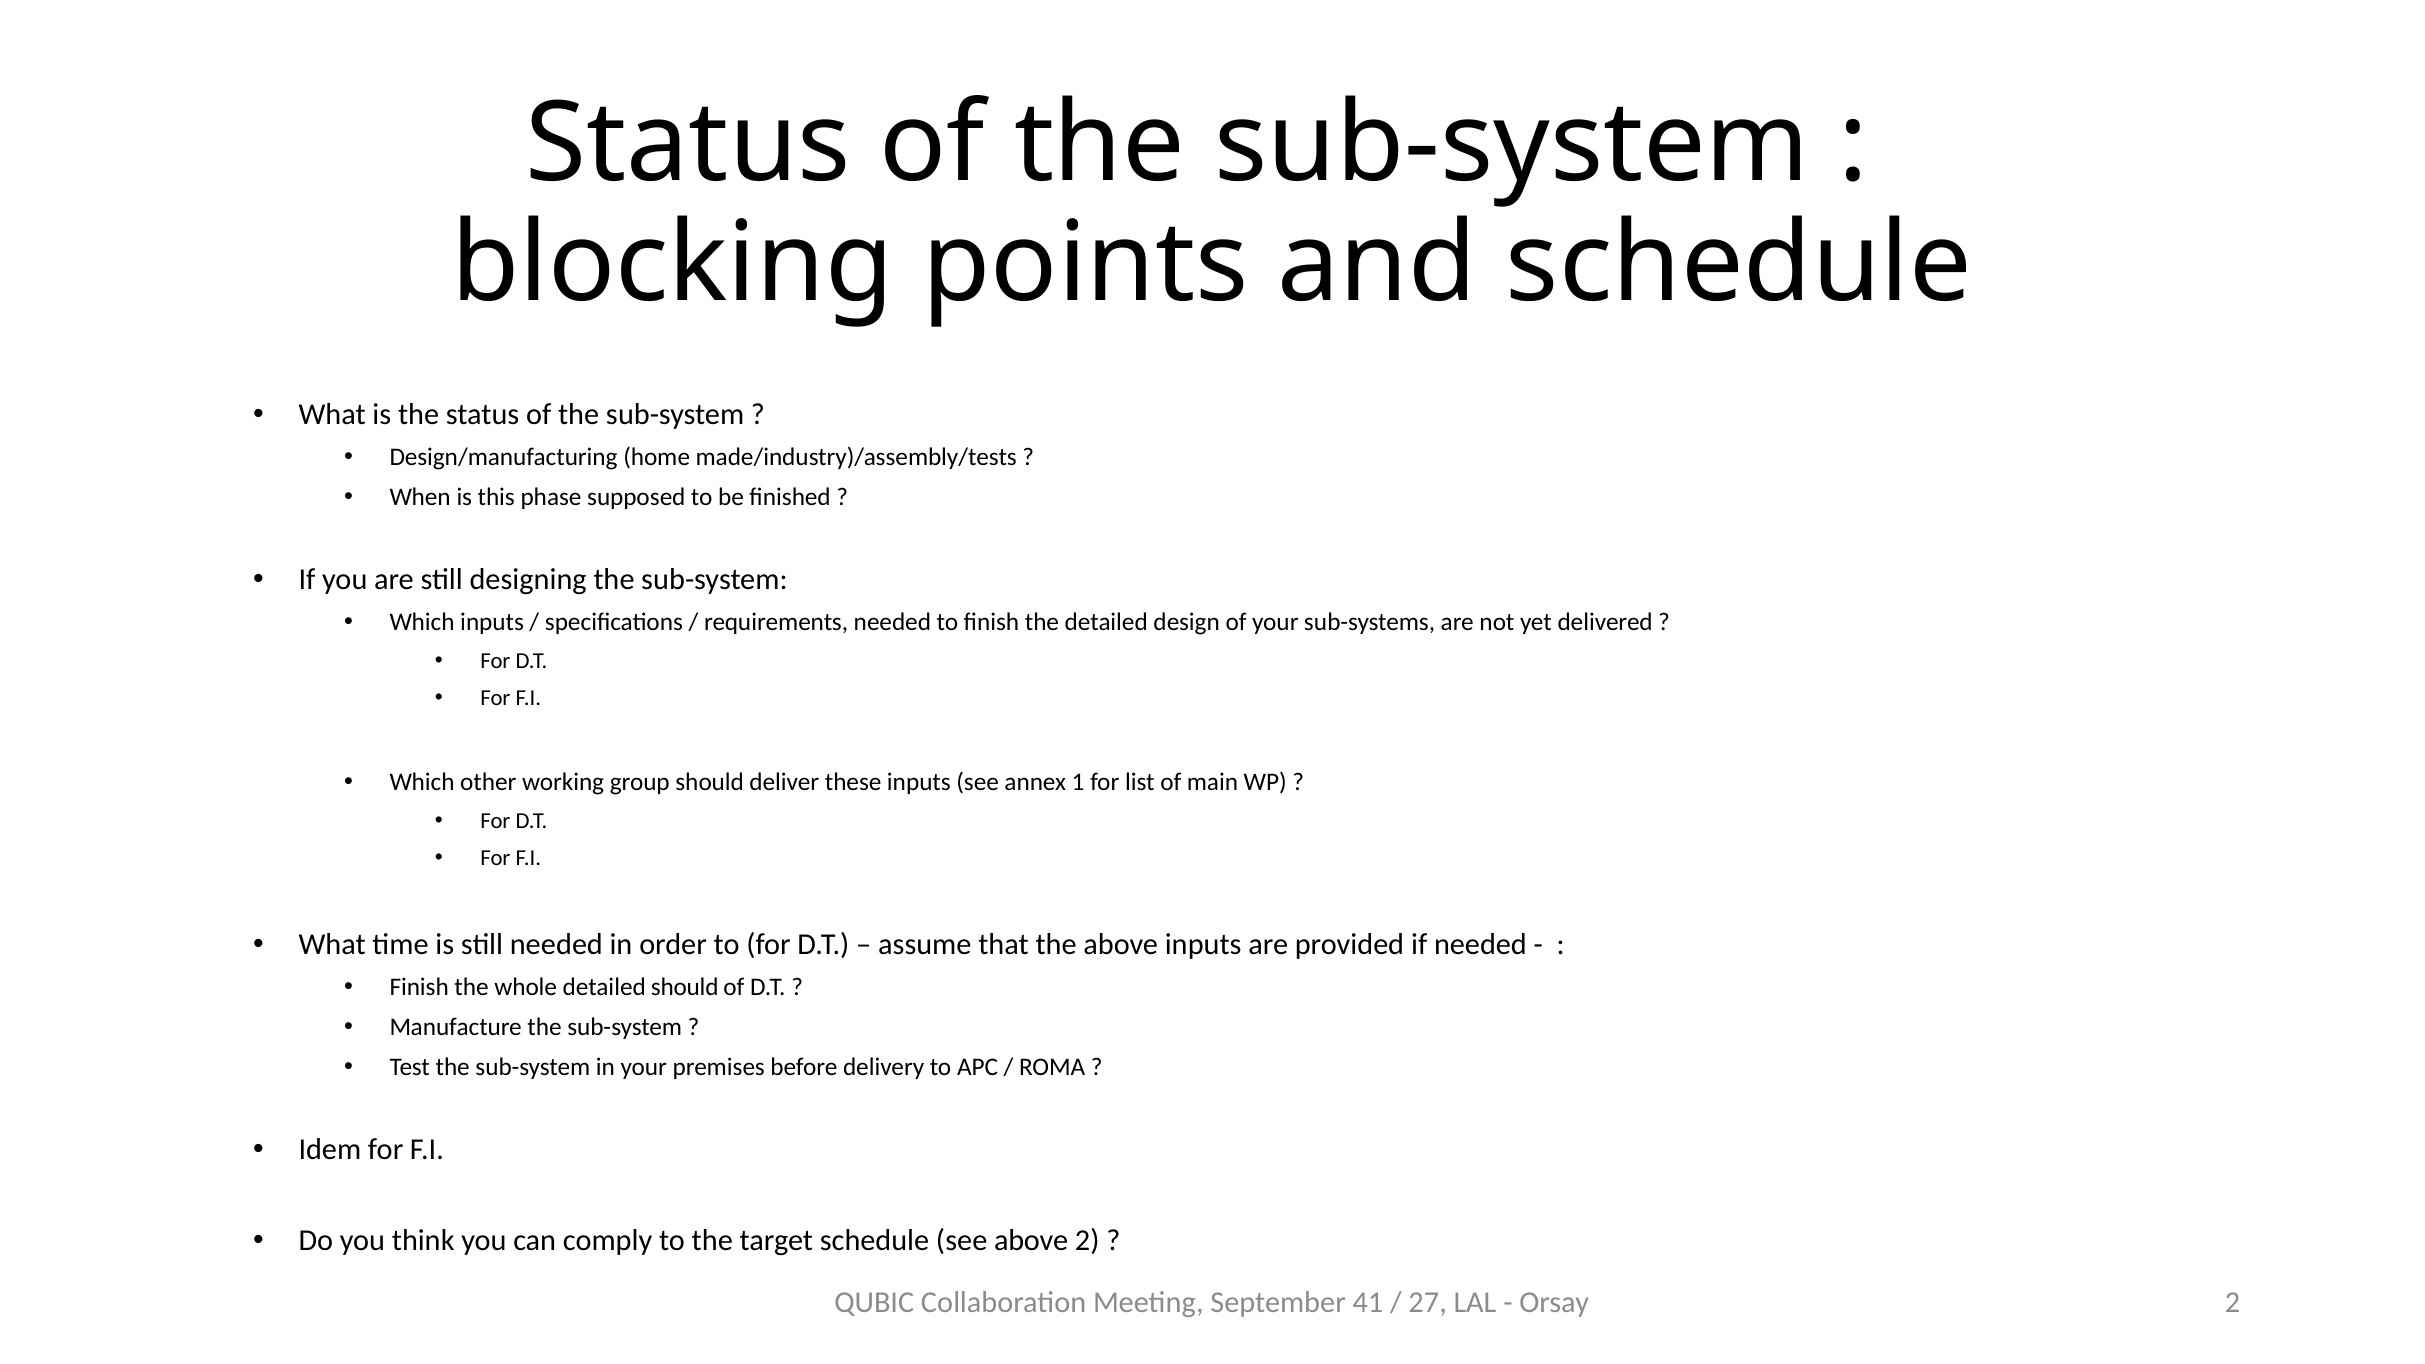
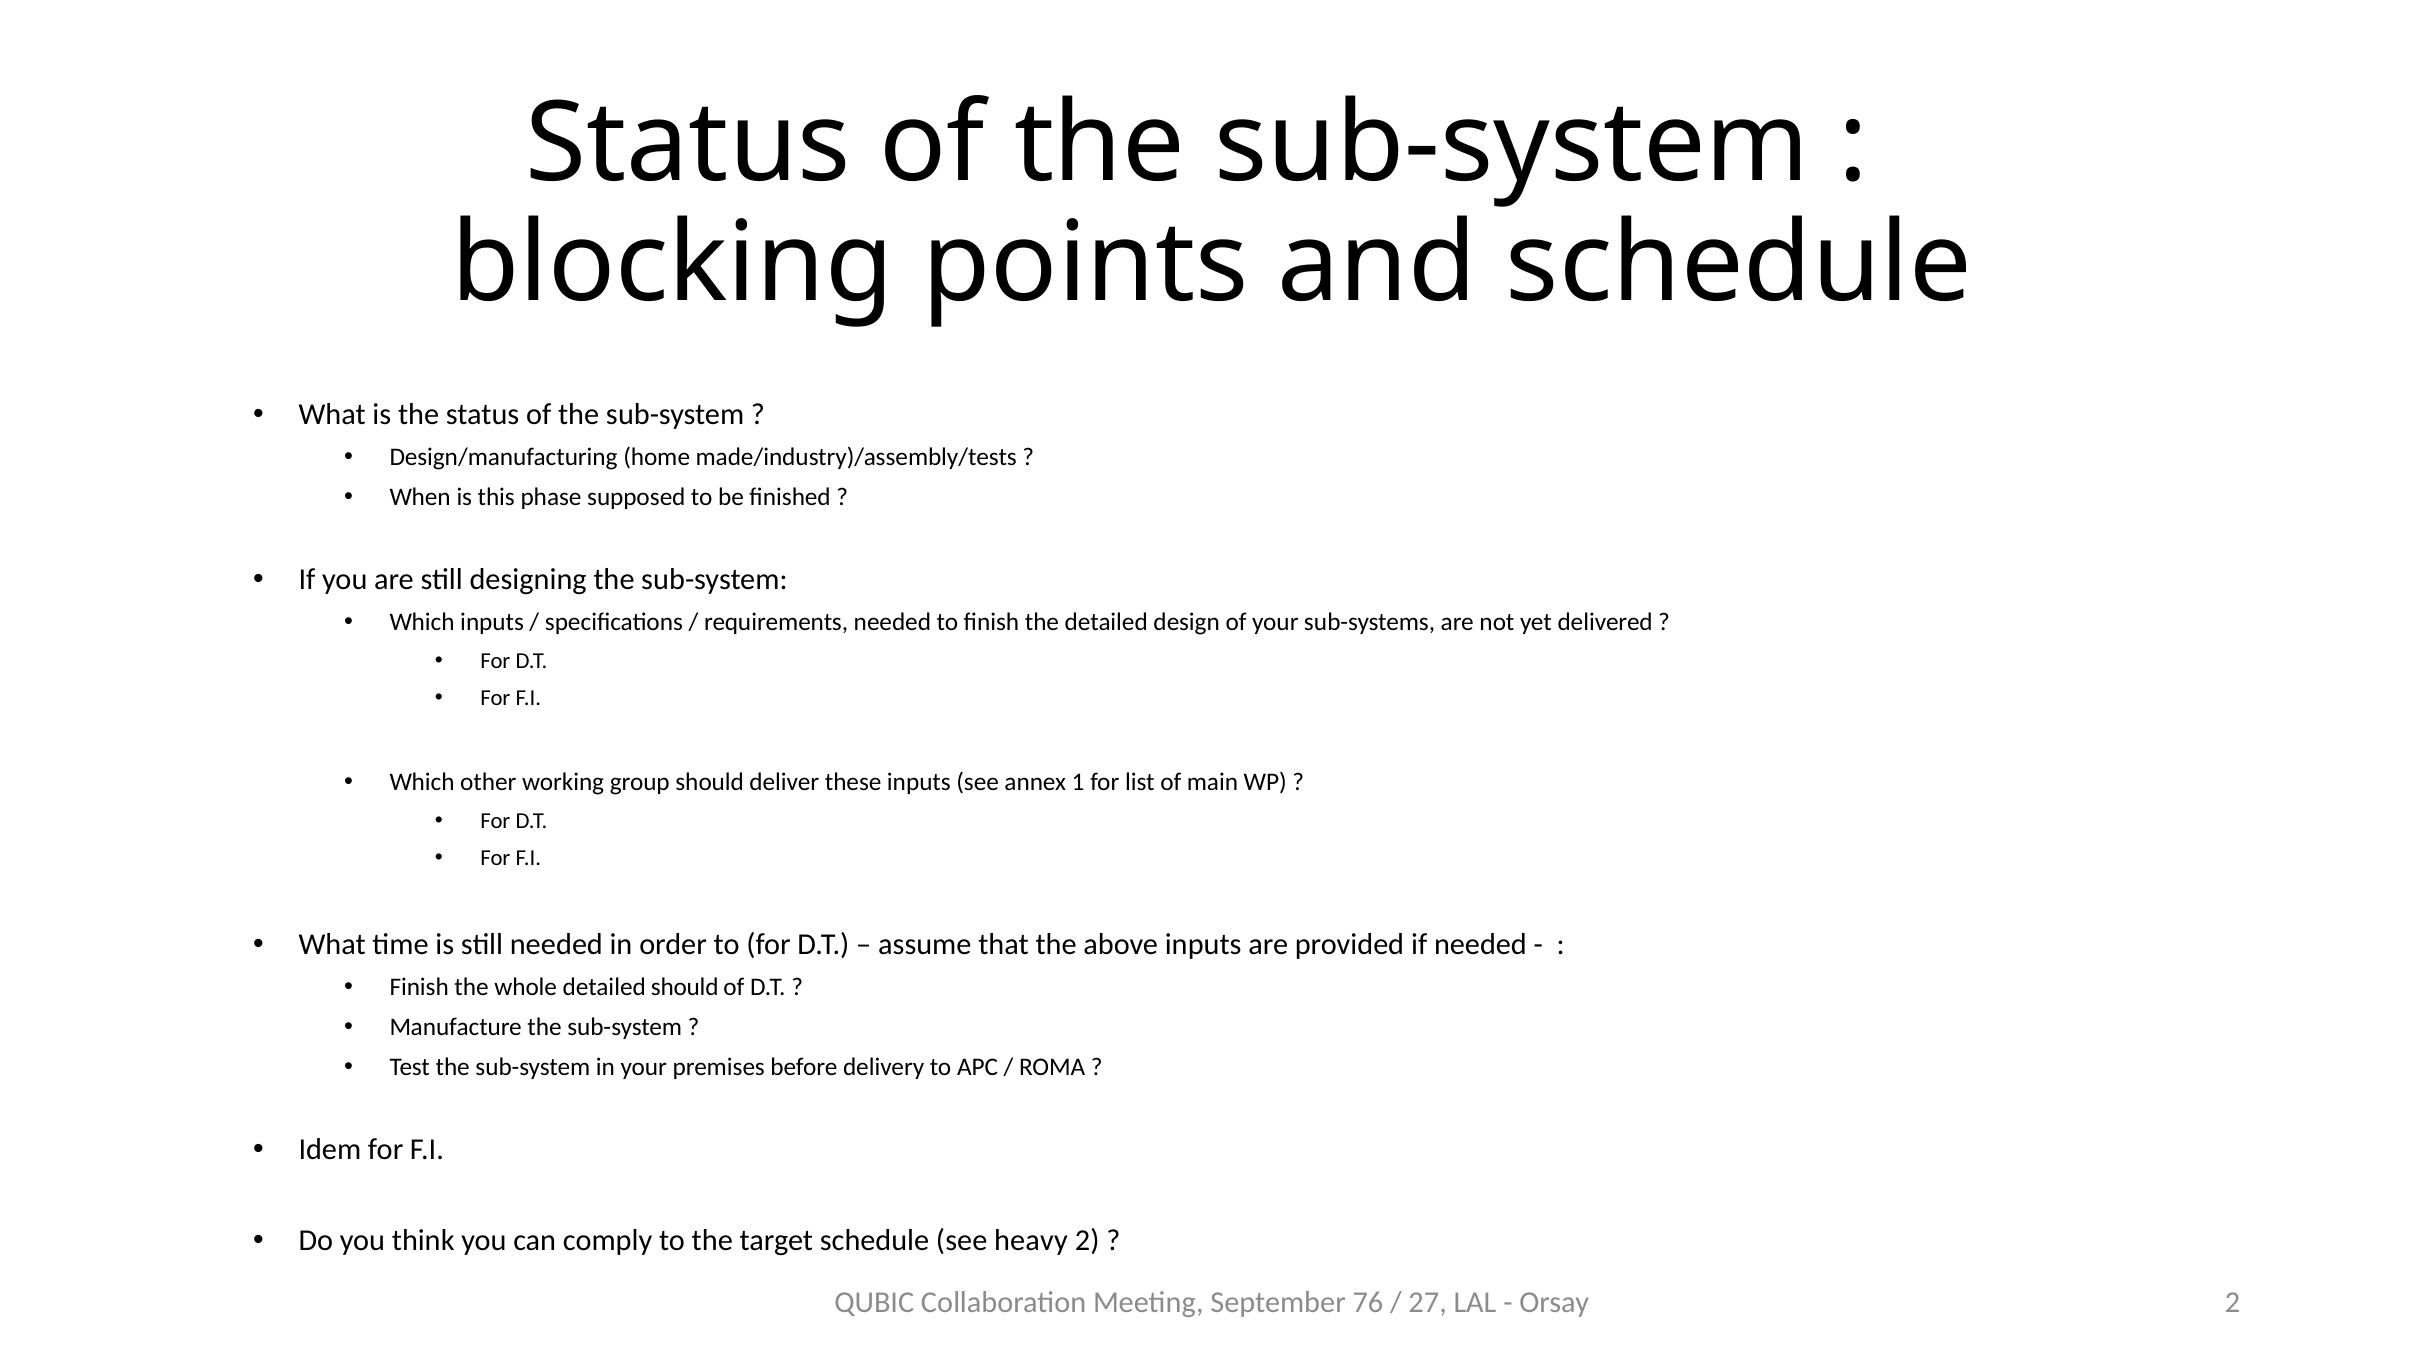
see above: above -> heavy
41: 41 -> 76
